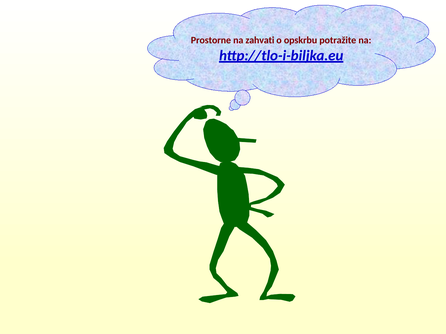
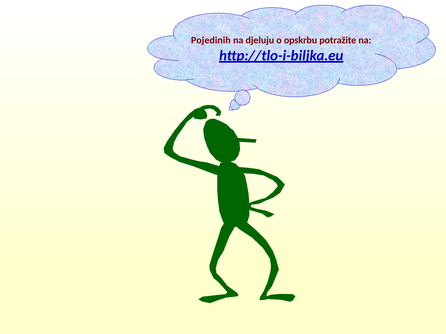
Prostorne: Prostorne -> Pojedinih
zahvati: zahvati -> djeluju
